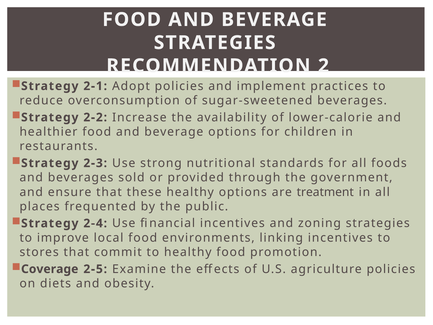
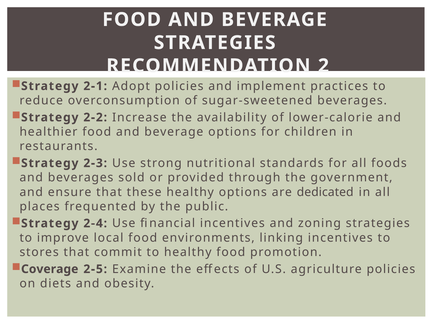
treatment: treatment -> dedicated
